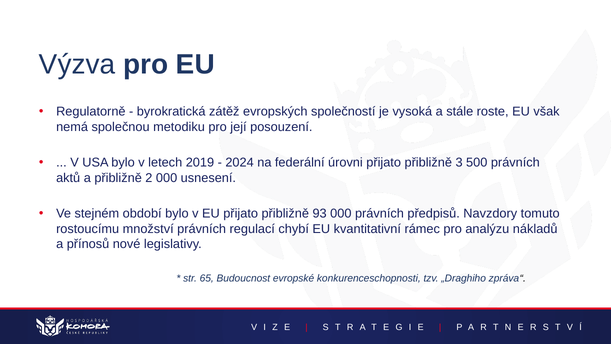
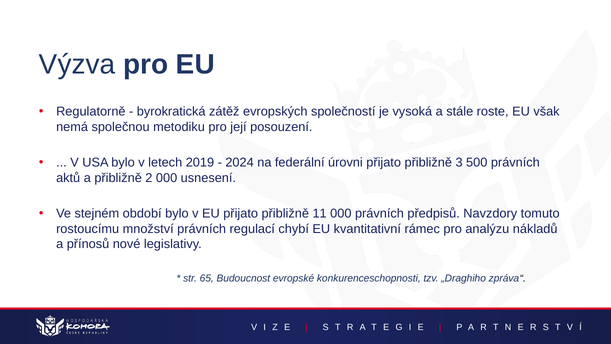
93: 93 -> 11
